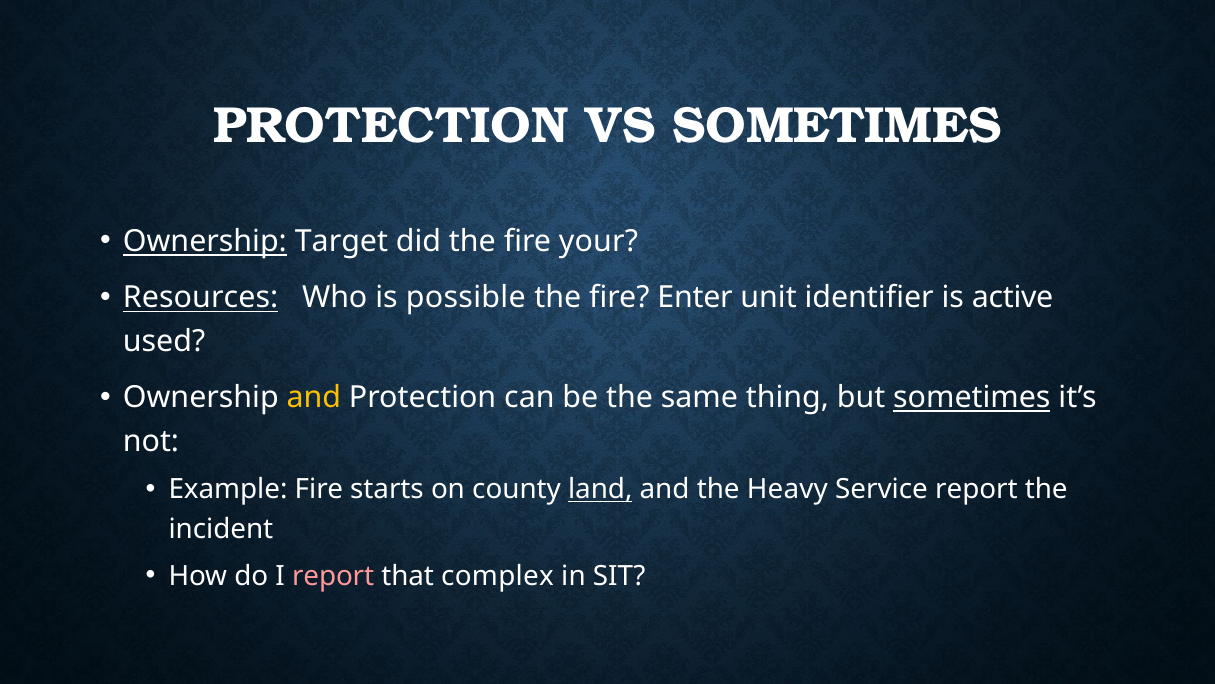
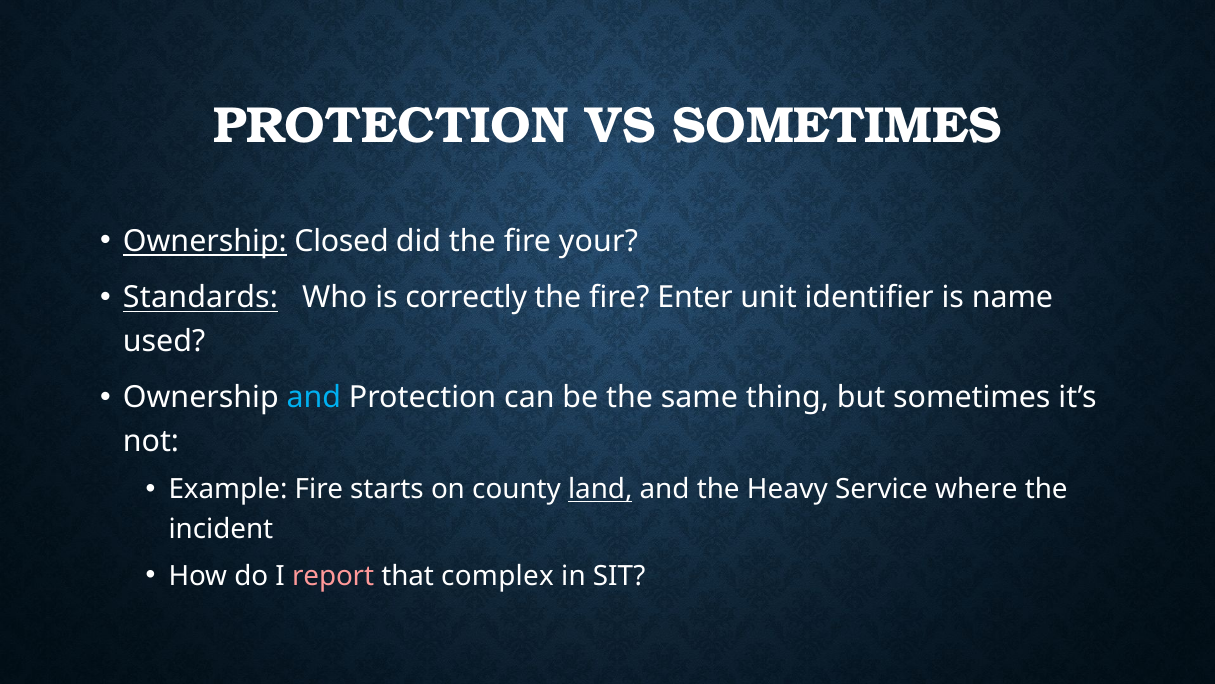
Target: Target -> Closed
Resources: Resources -> Standards
possible: possible -> correctly
active: active -> name
and at (314, 398) colour: yellow -> light blue
sometimes at (972, 398) underline: present -> none
Service report: report -> where
